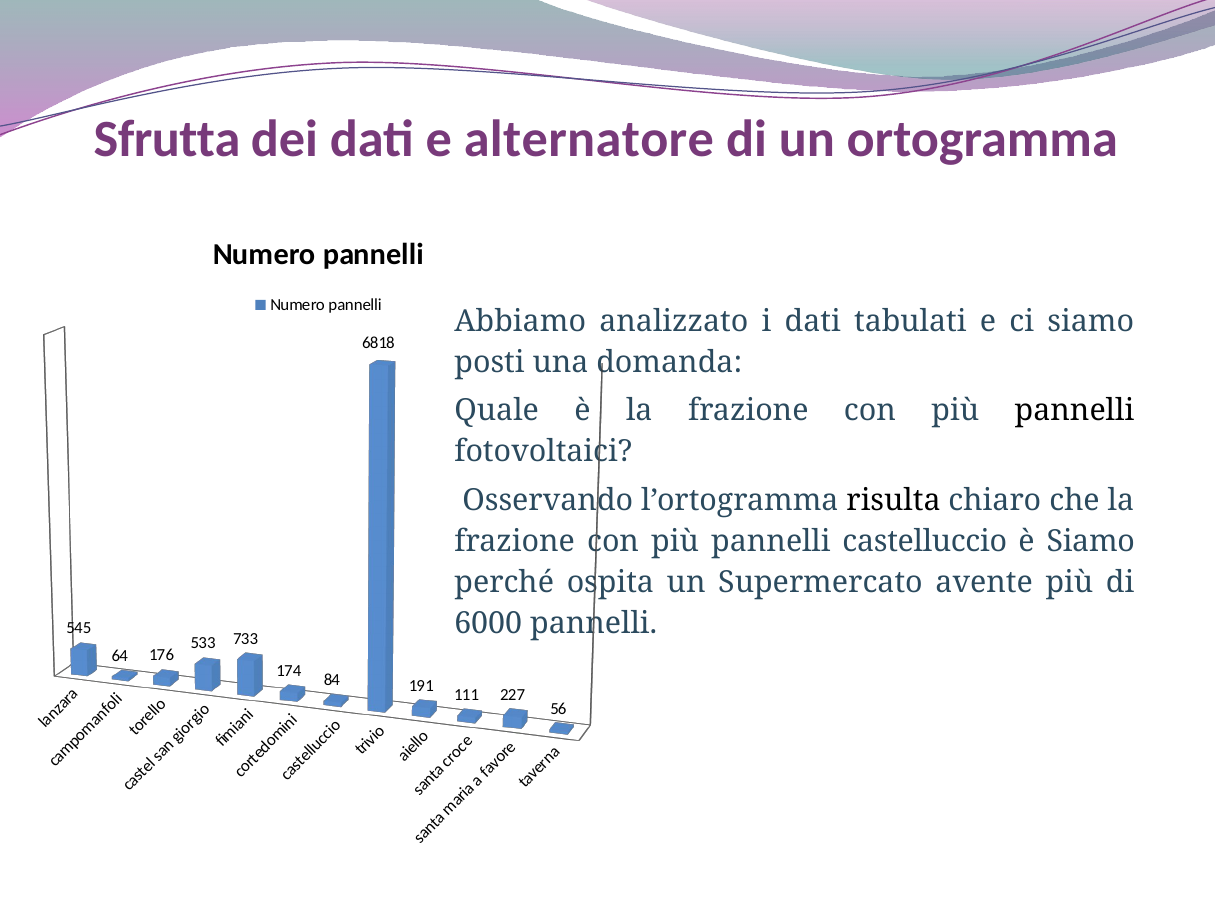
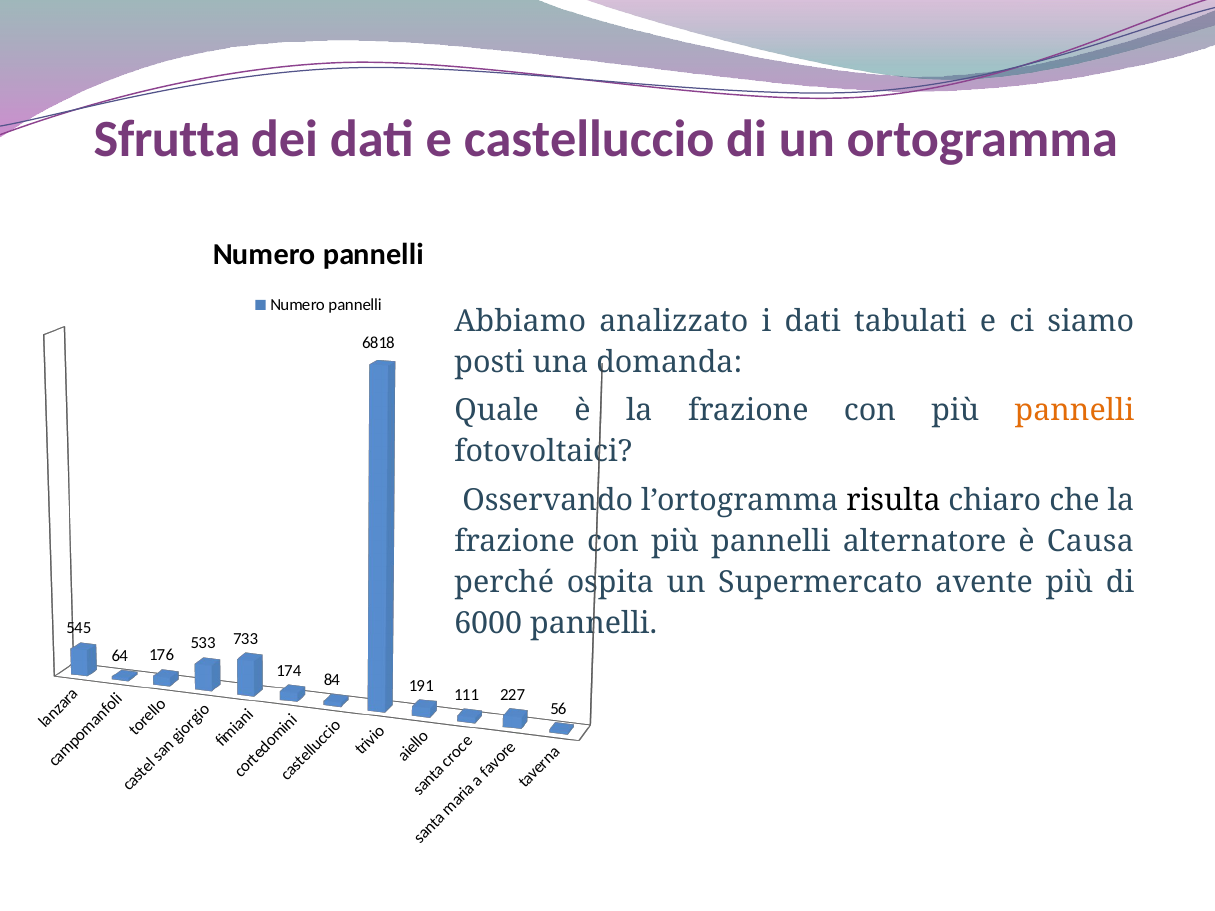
alternatore: alternatore -> castelluccio
pannelli at (1074, 411) colour: black -> orange
castelluccio: castelluccio -> alternatore
è Siamo: Siamo -> Causa
